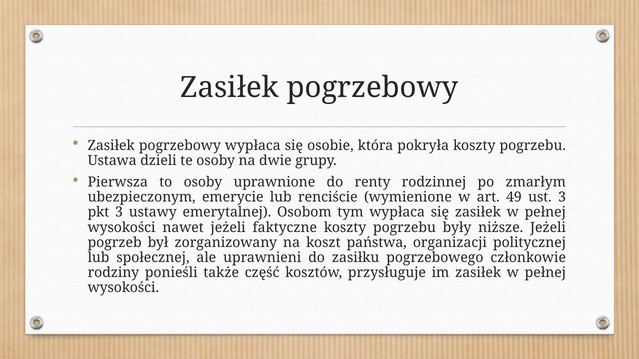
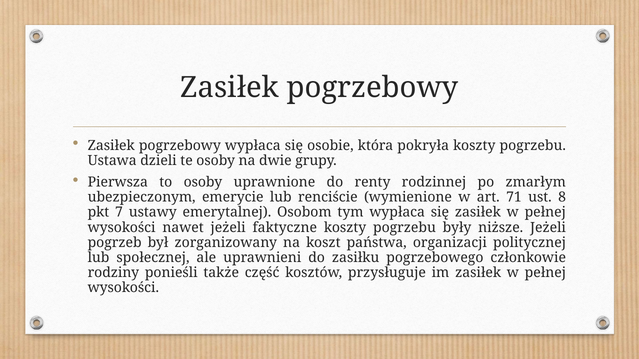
49: 49 -> 71
ust 3: 3 -> 8
pkt 3: 3 -> 7
